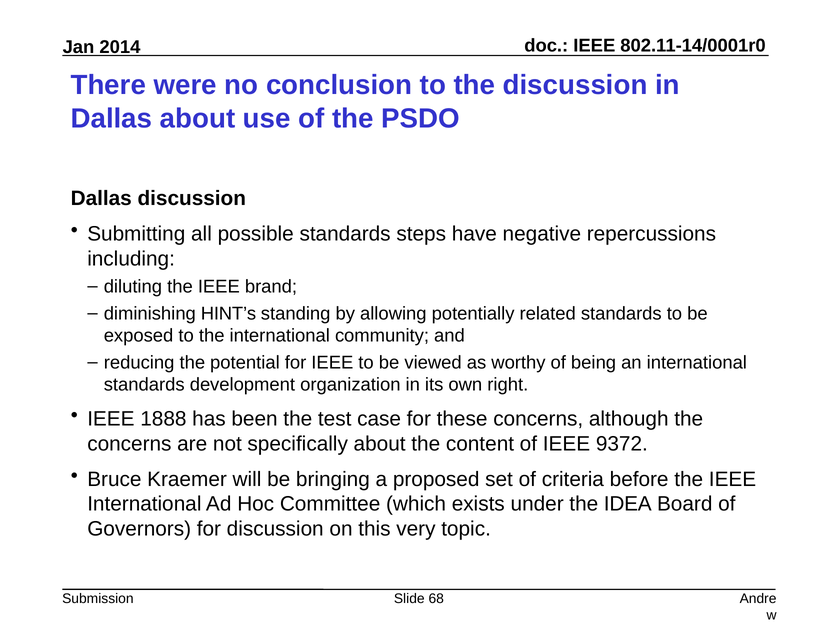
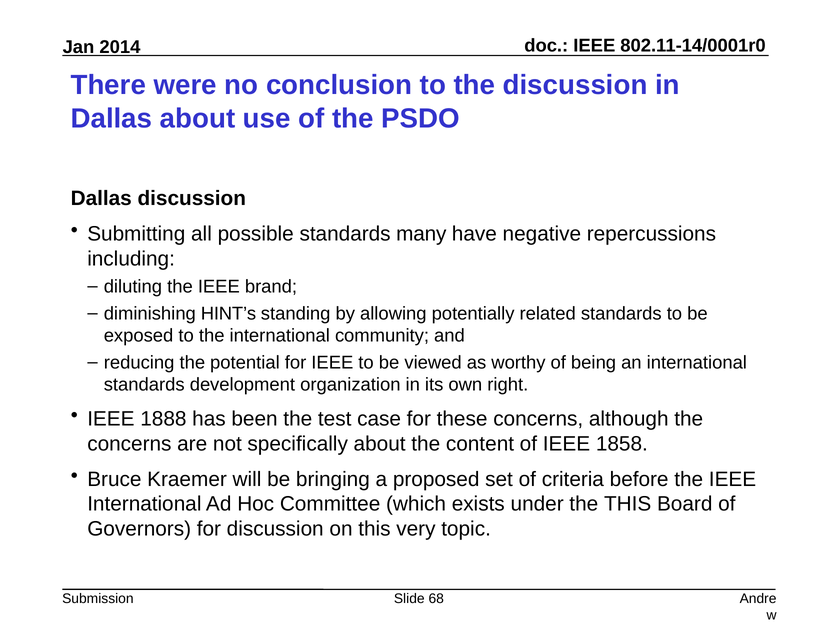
steps: steps -> many
9372: 9372 -> 1858
the IDEA: IDEA -> THIS
